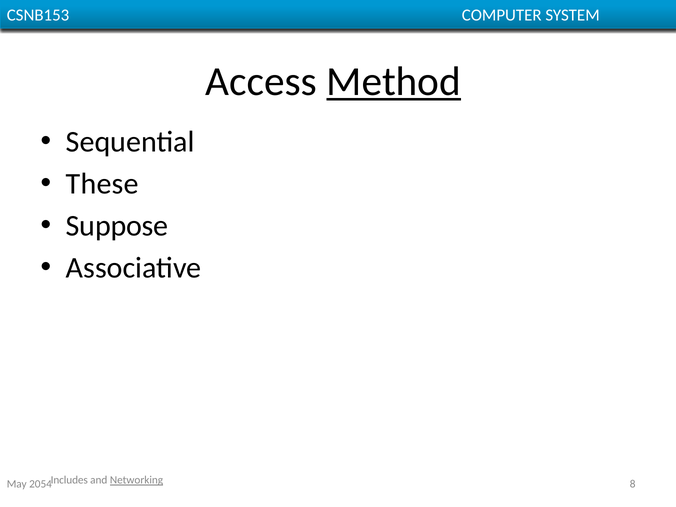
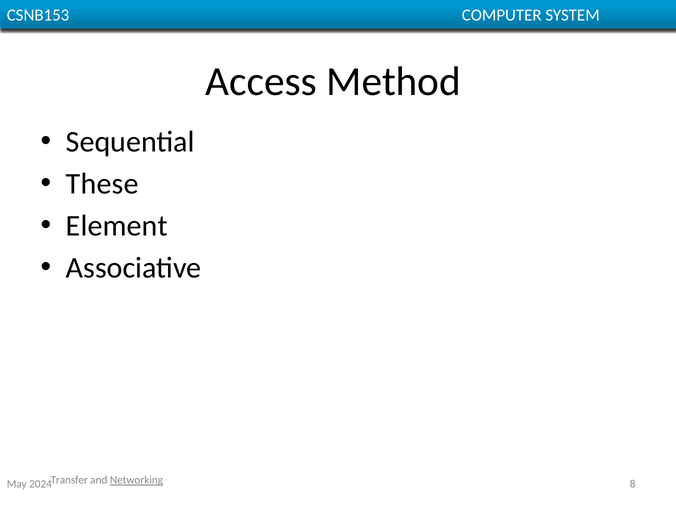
Method underline: present -> none
Suppose: Suppose -> Element
Includes: Includes -> Transfer
2054: 2054 -> 2024
